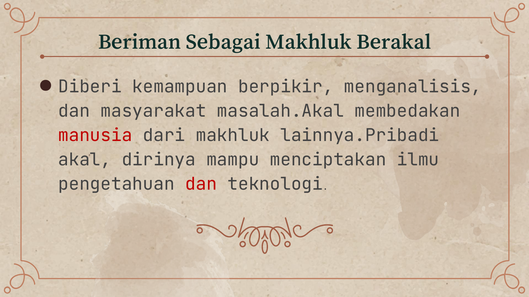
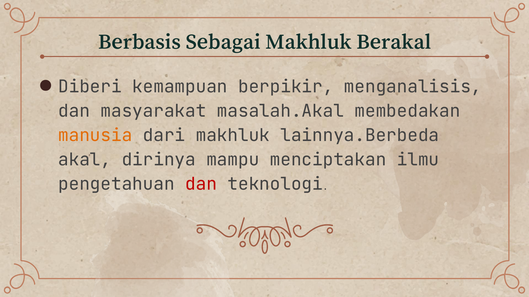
Beriman: Beriman -> Berbasis
manusia colour: red -> orange
lainnya.Pribadi: lainnya.Pribadi -> lainnya.Berbeda
